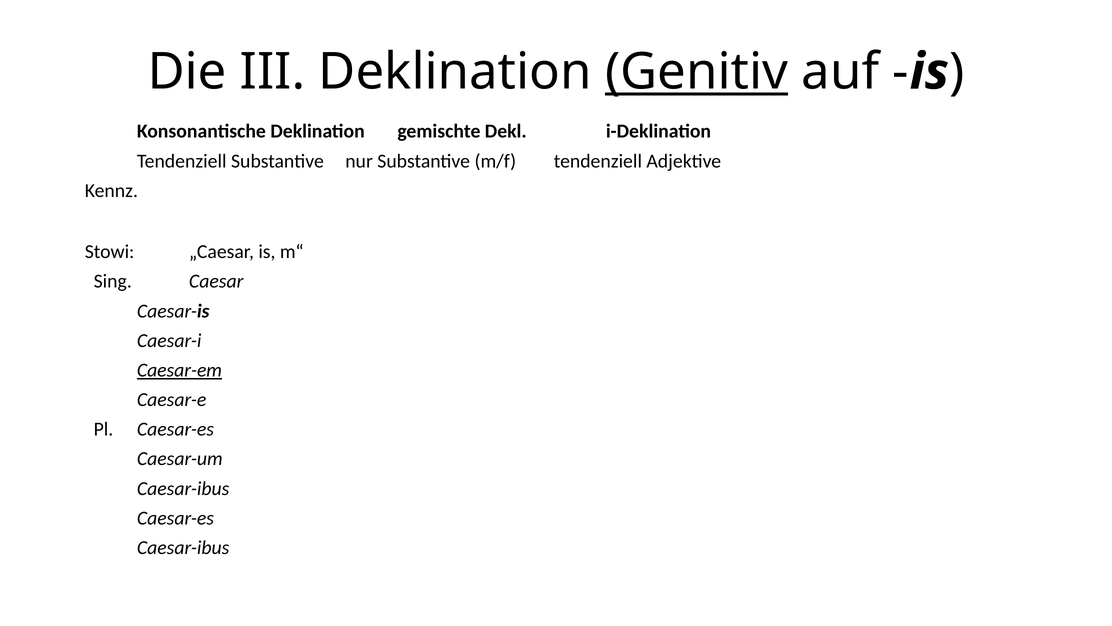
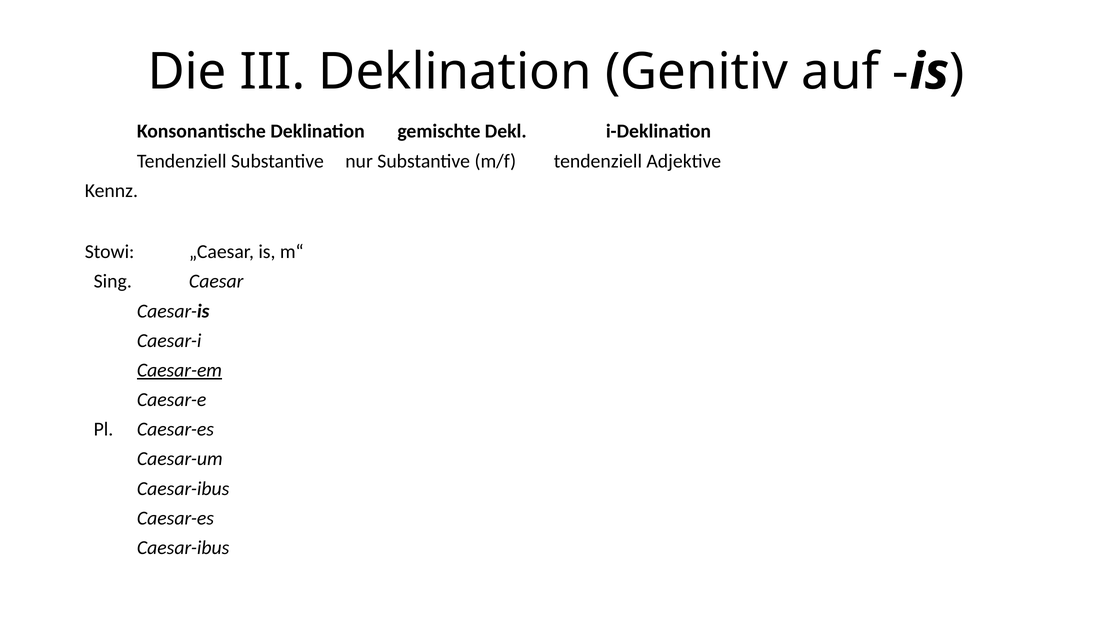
Genitiv underline: present -> none
